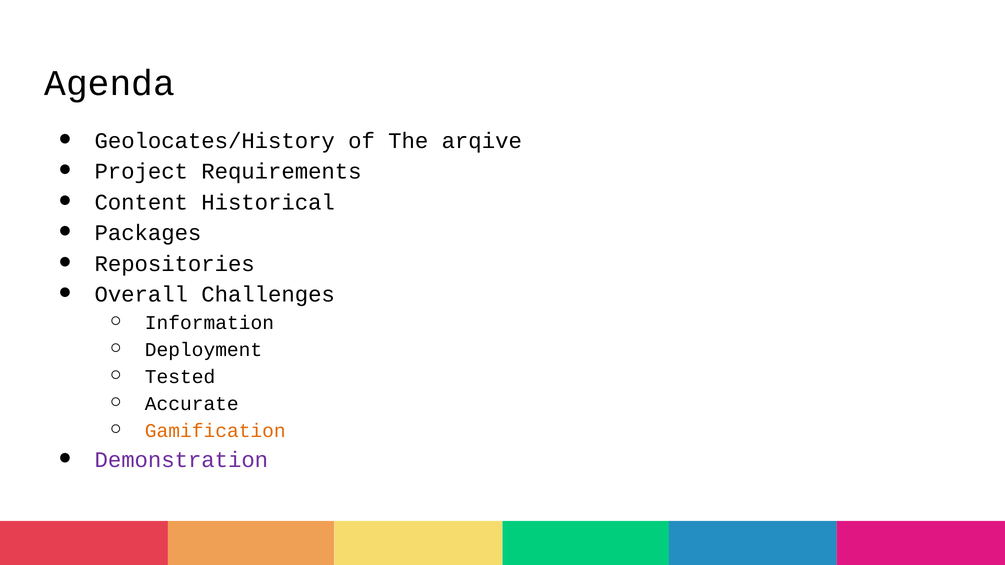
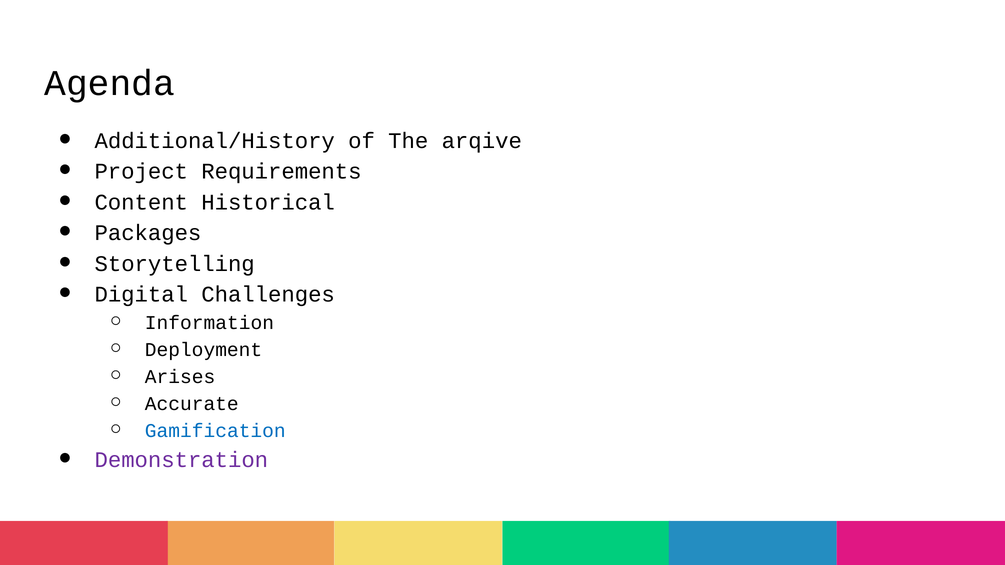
Geolocates/History: Geolocates/History -> Additional/History
Repositories: Repositories -> Storytelling
Overall: Overall -> Digital
Tested: Tested -> Arises
Gamification colour: orange -> blue
